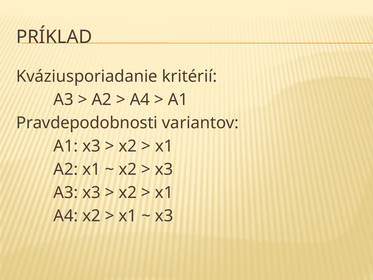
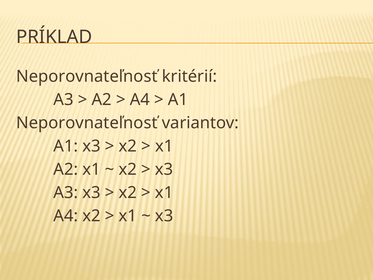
Kváziusporiadanie at (87, 76): Kváziusporiadanie -> Neporovnateľnosť
Pravdepodobnosti at (87, 123): Pravdepodobnosti -> Neporovnateľnosť
